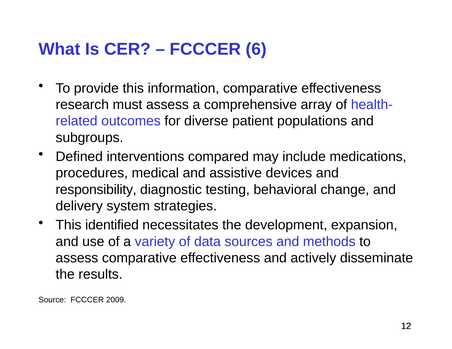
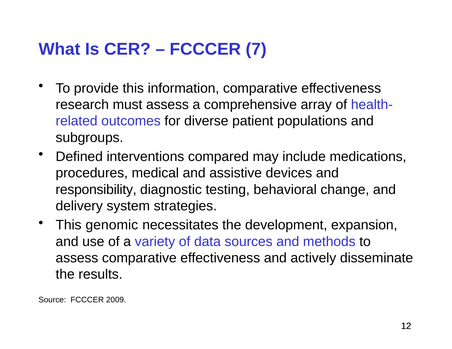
6: 6 -> 7
identified: identified -> genomic
